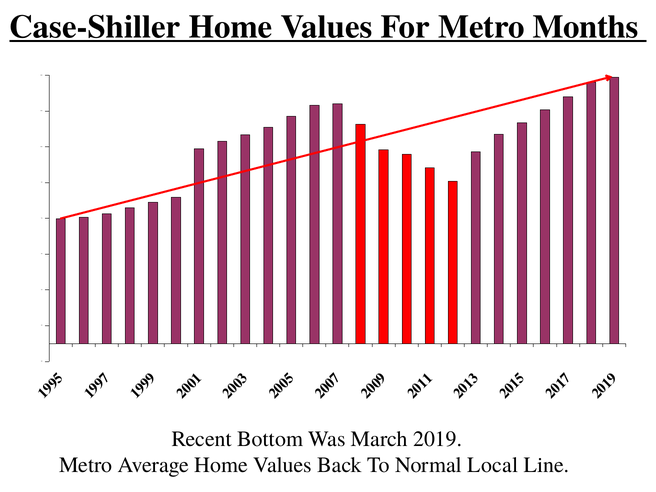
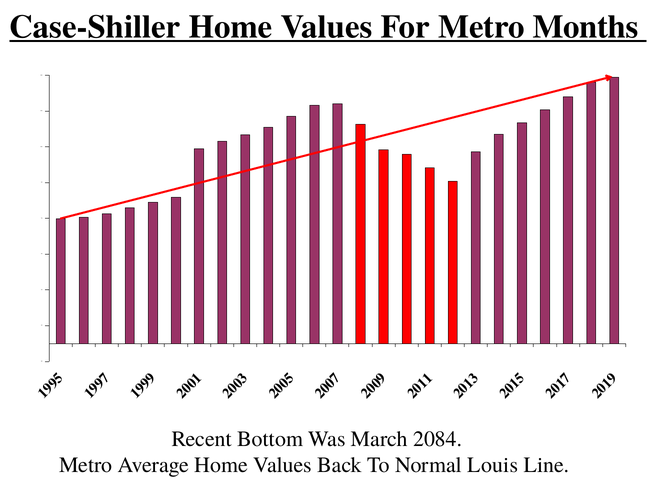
2019: 2019 -> 2084
Local: Local -> Louis
